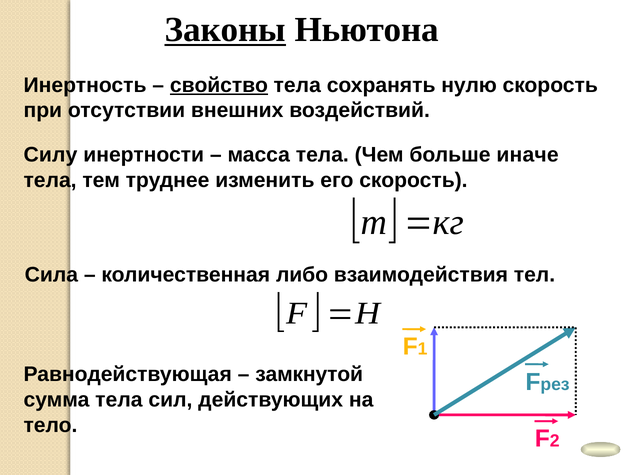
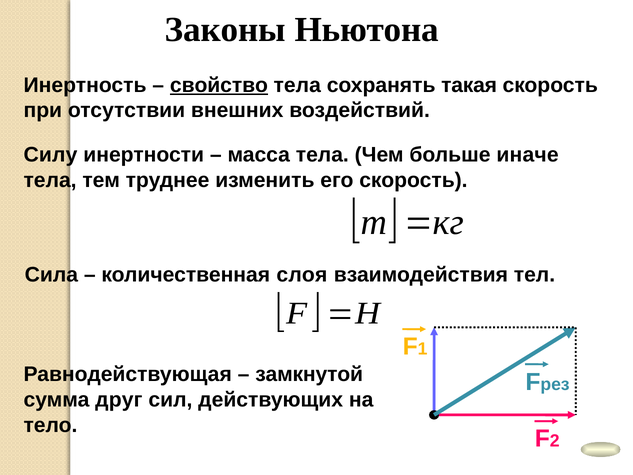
Законы underline: present -> none
нулю: нулю -> такая
либо: либо -> слоя
сумма тела: тела -> друг
